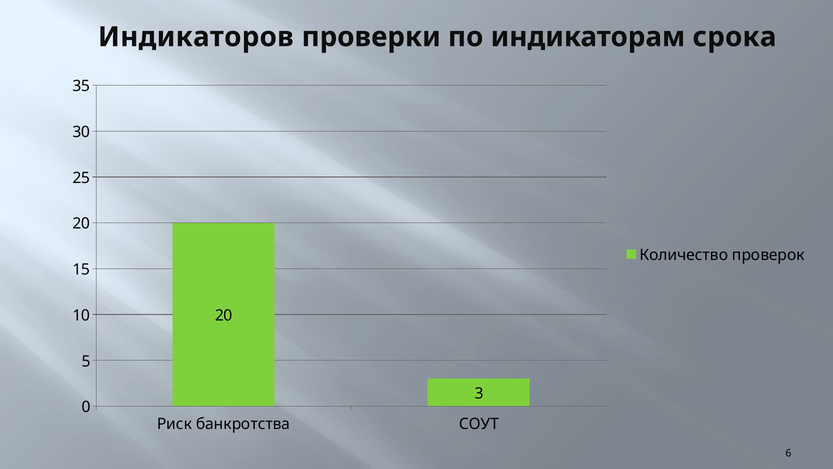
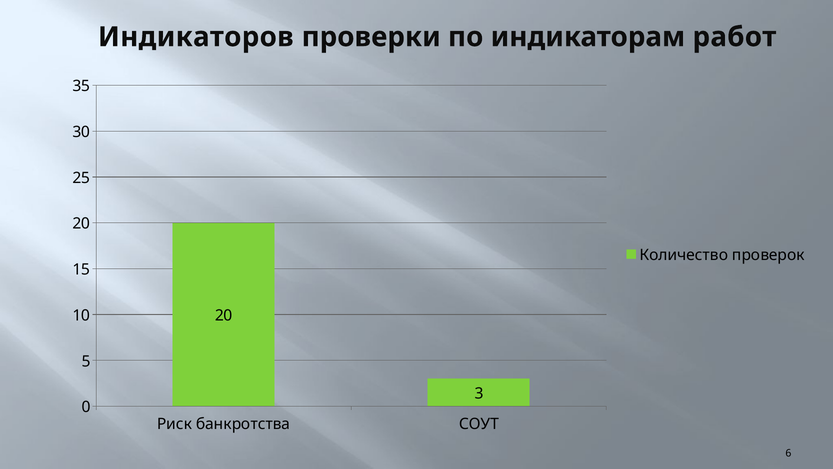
срока: срока -> работ
